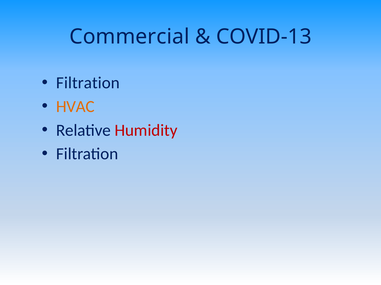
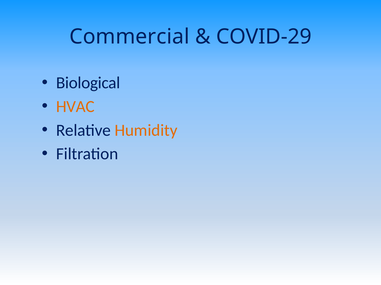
COVID-13: COVID-13 -> COVID-29
Filtration at (88, 83): Filtration -> Biological
Humidity colour: red -> orange
